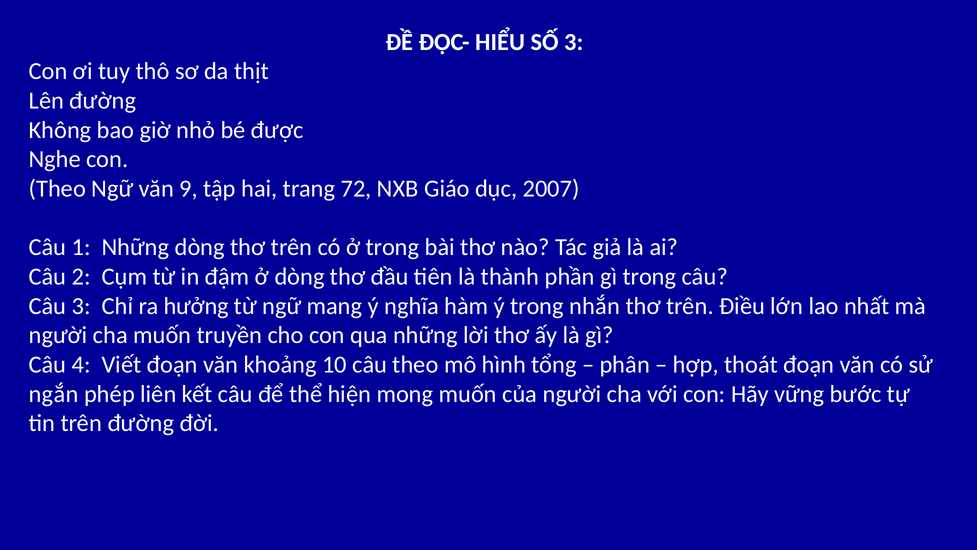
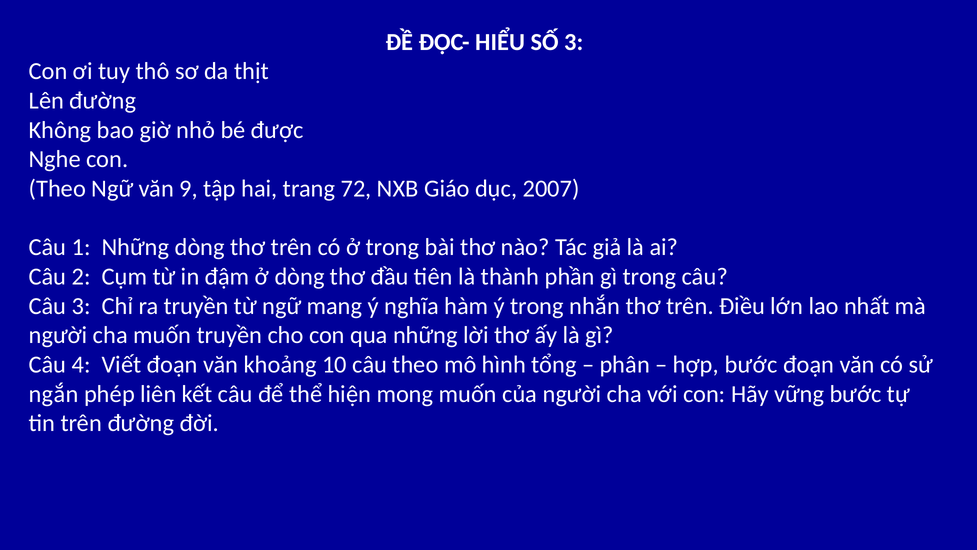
ra hưởng: hưởng -> truyền
hợp thoát: thoát -> bước
